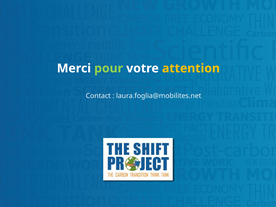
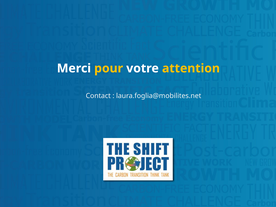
pour colour: light green -> yellow
